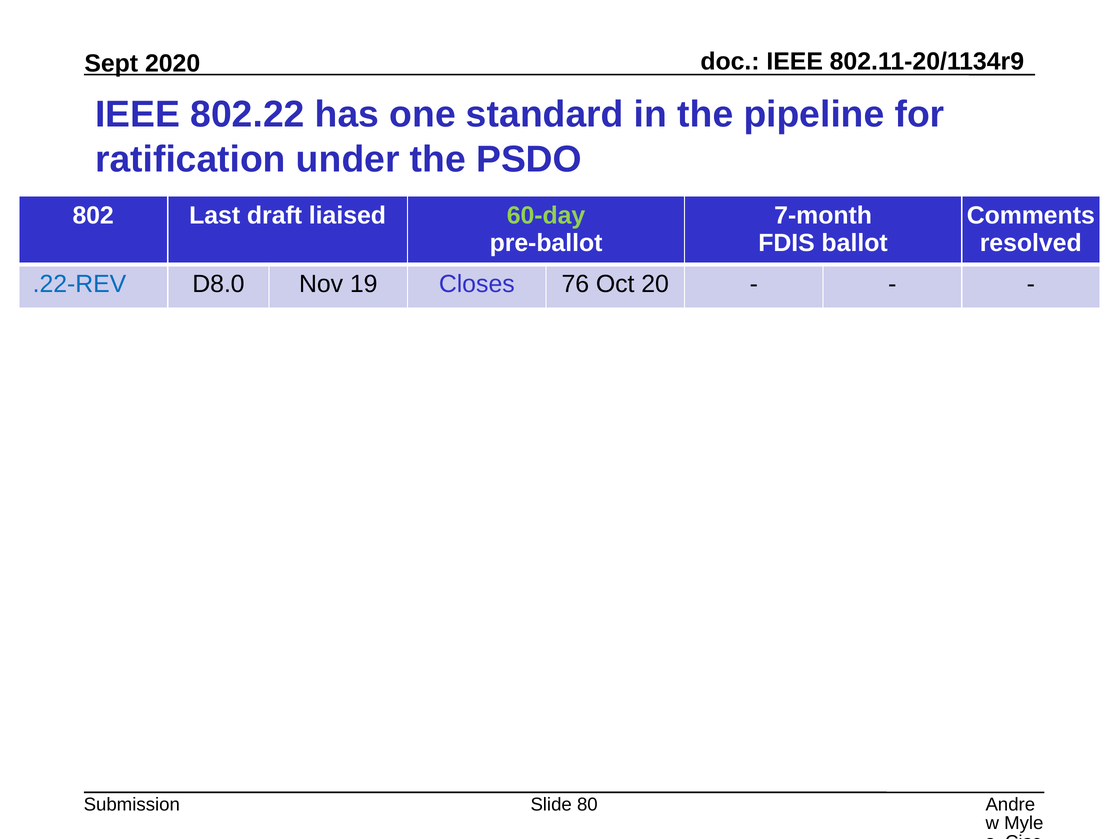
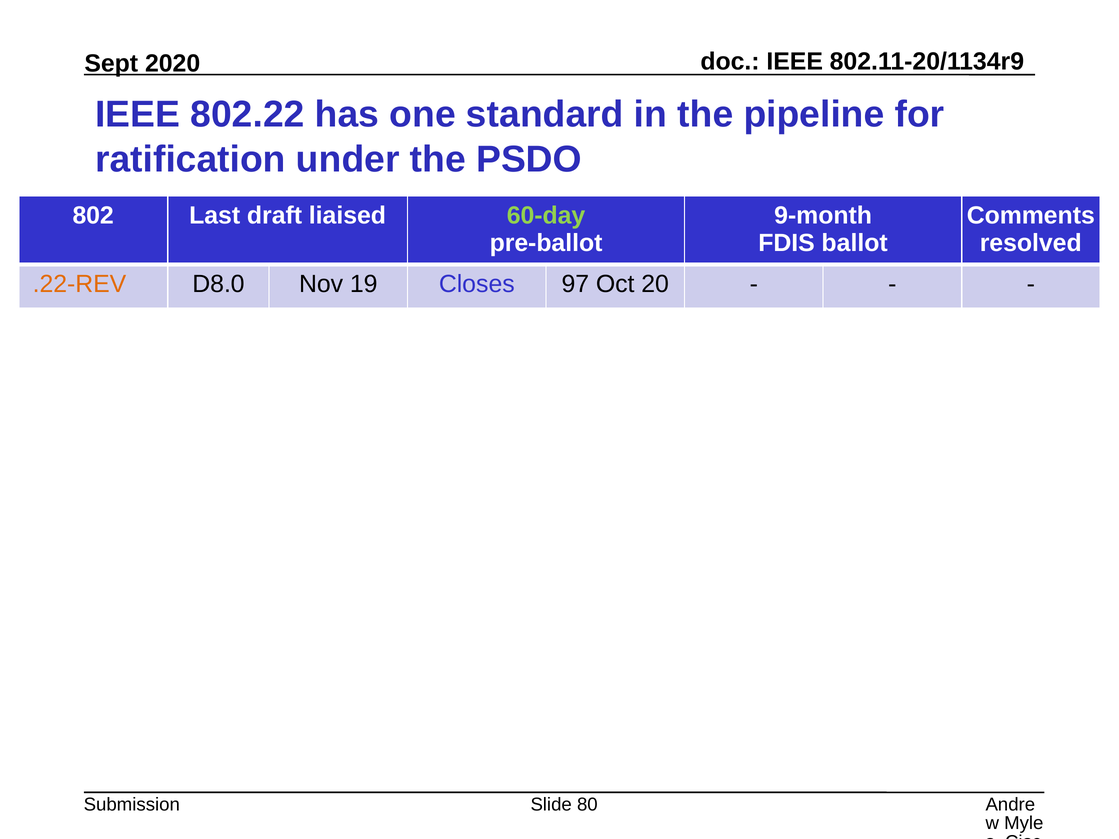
7-month: 7-month -> 9-month
.22-REV colour: blue -> orange
76: 76 -> 97
